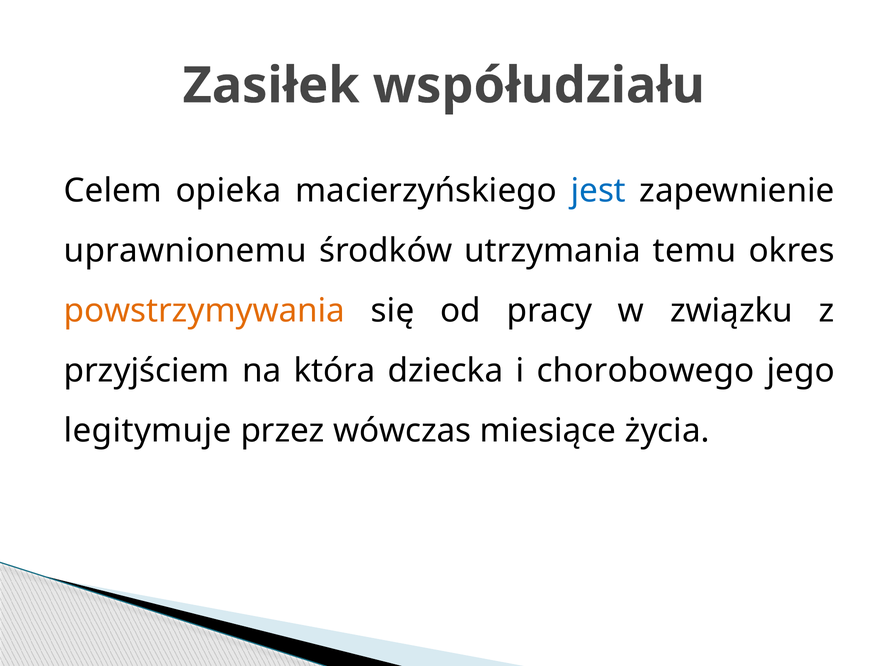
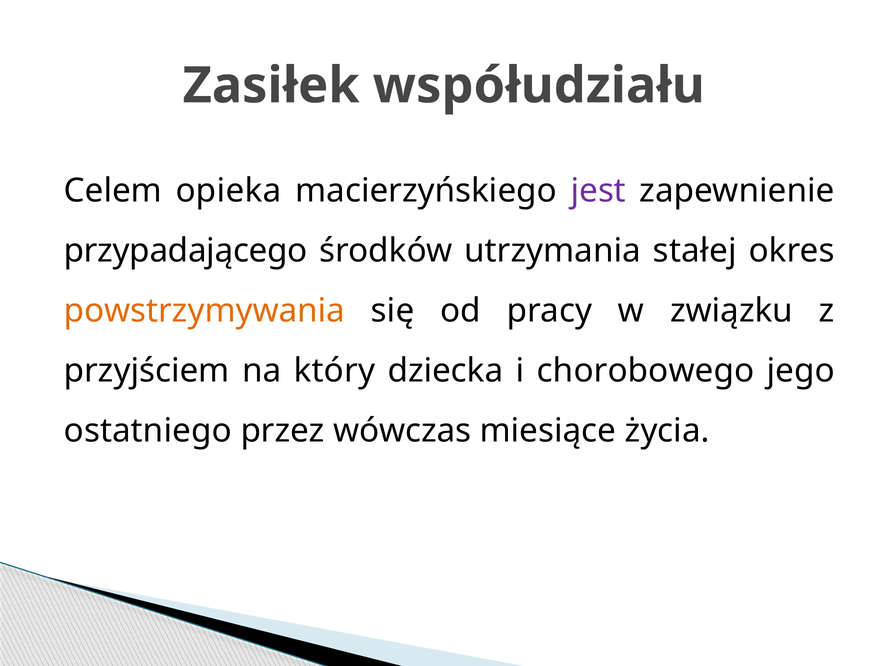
jest colour: blue -> purple
uprawnionemu: uprawnionemu -> przypadającego
temu: temu -> stałej
która: która -> który
legitymuje: legitymuje -> ostatniego
